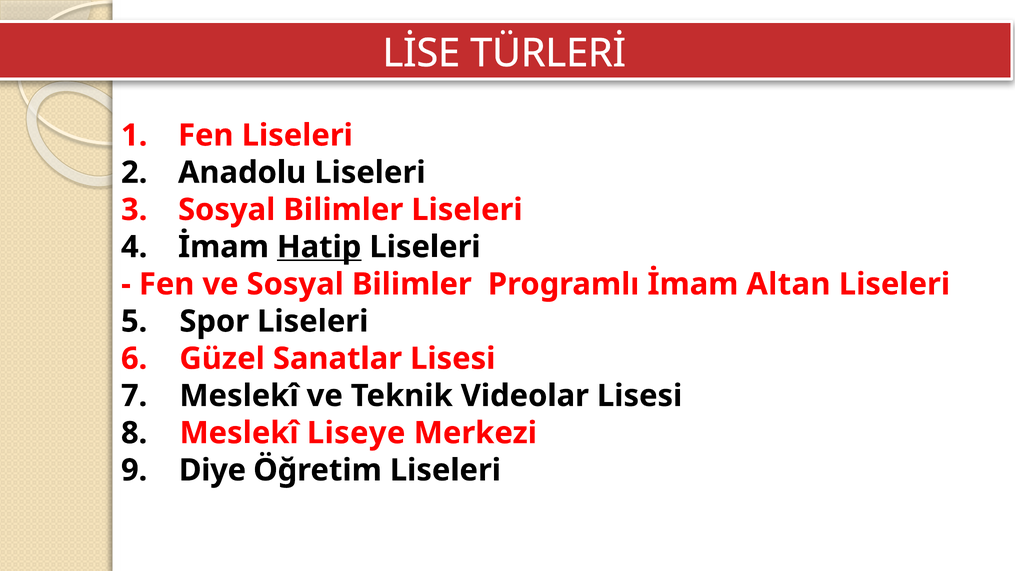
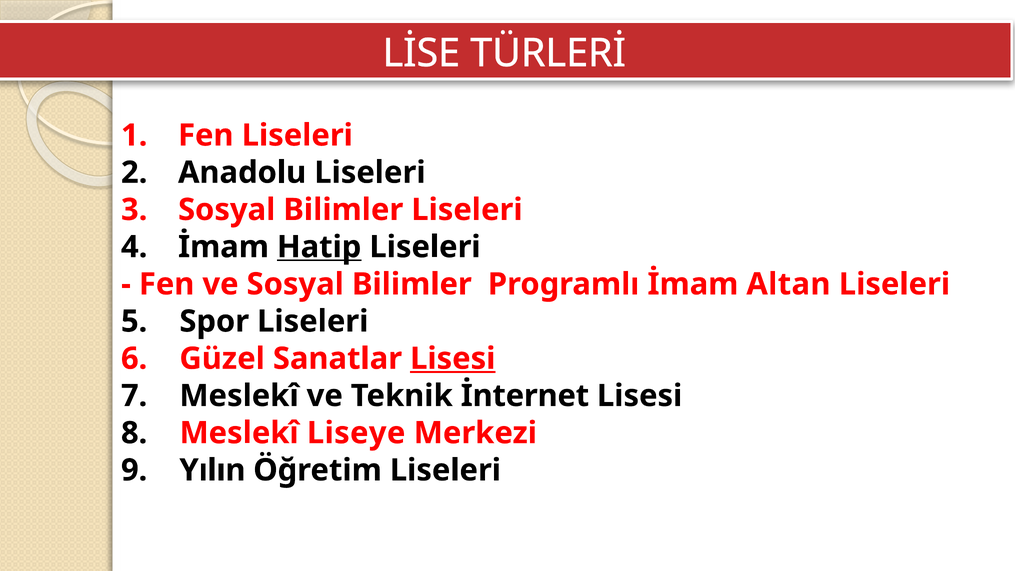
Lisesi at (453, 359) underline: none -> present
Videolar: Videolar -> İnternet
Diye: Diye -> Yılın
